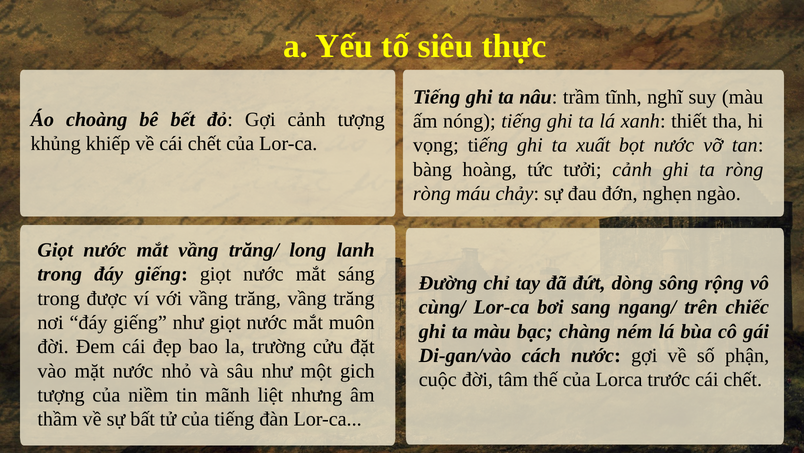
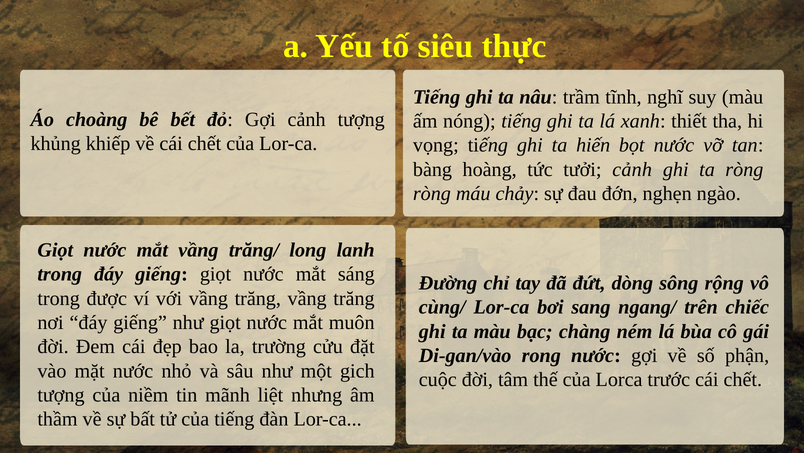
xuất: xuất -> hiến
cách: cách -> rong
